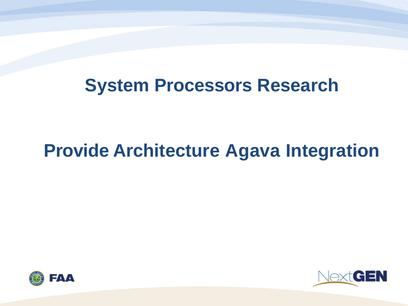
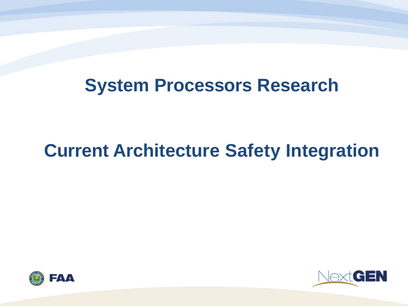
Provide: Provide -> Current
Agava: Agava -> Safety
